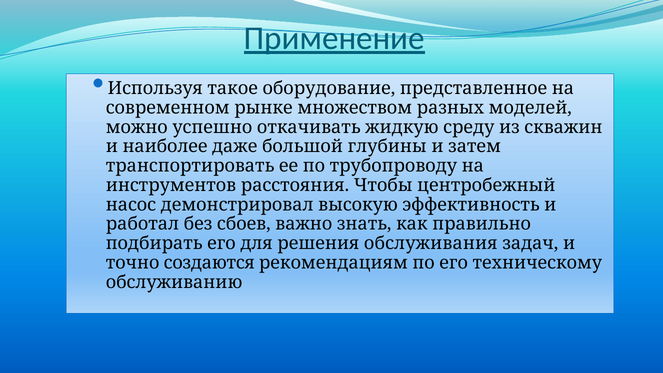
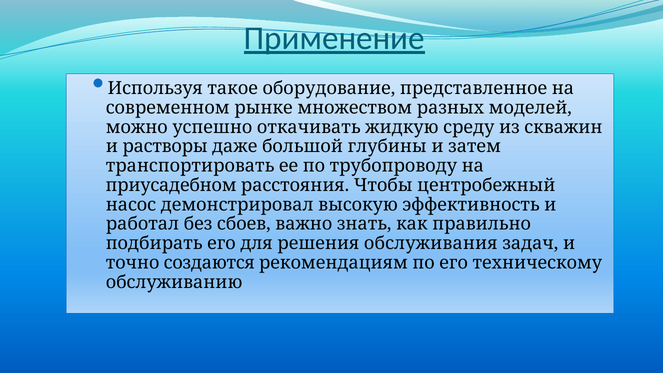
наиболее: наиболее -> растворы
инструментов: инструментов -> приусадебном
